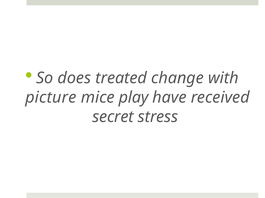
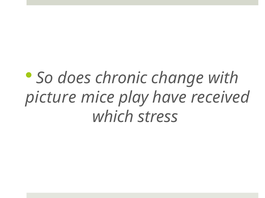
treated: treated -> chronic
secret: secret -> which
